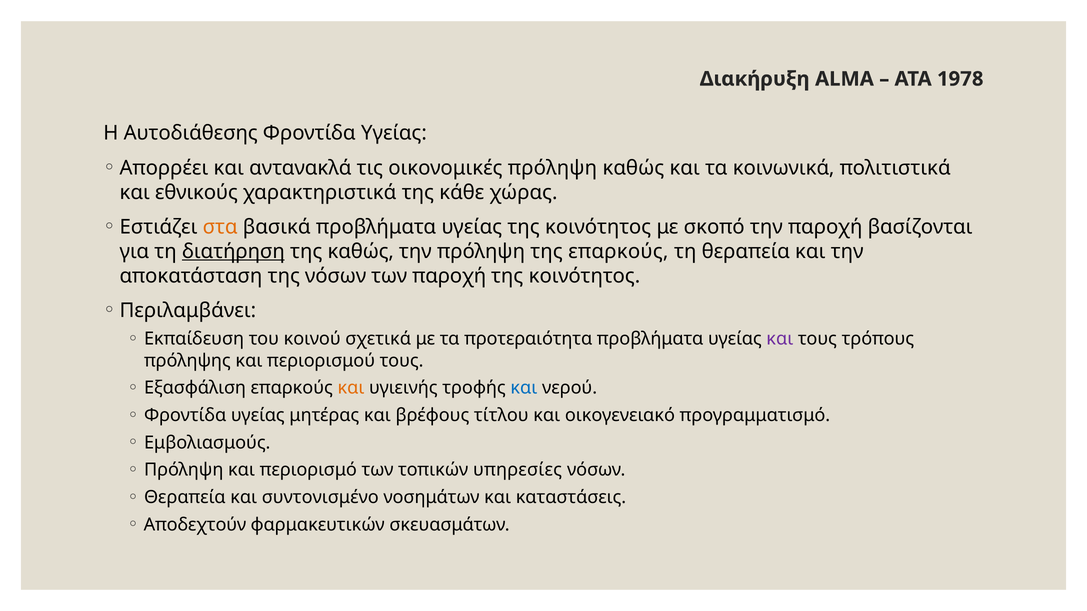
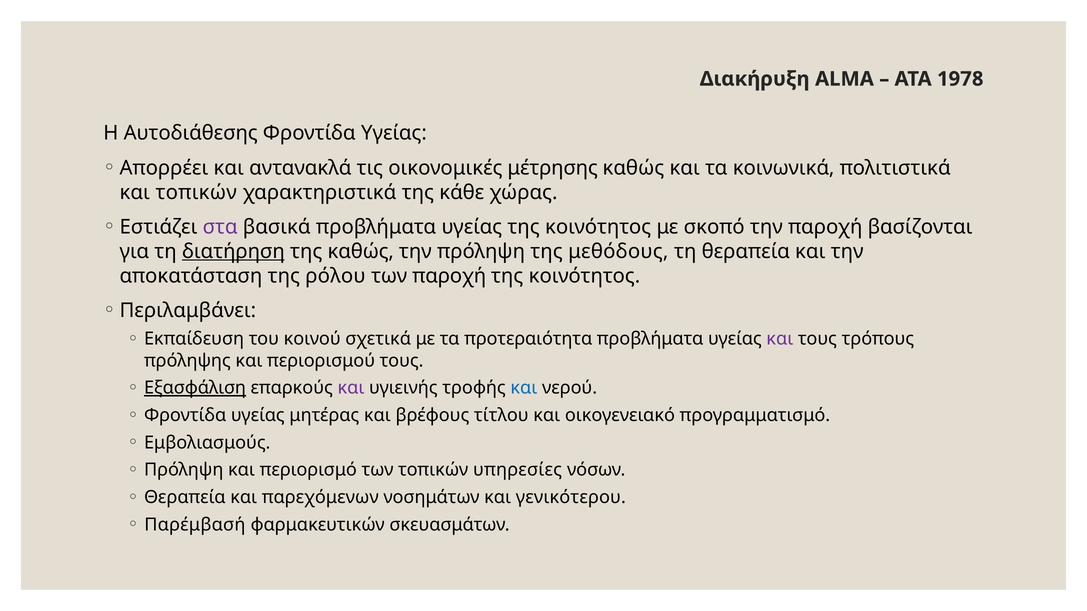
οικονομικές πρόληψη: πρόληψη -> μέτρησης
και εθνικούς: εθνικούς -> τοπικών
στα colour: orange -> purple
της επαρκούς: επαρκούς -> μεθόδους
της νόσων: νόσων -> ρόλου
Εξασφάλιση underline: none -> present
και at (351, 388) colour: orange -> purple
συντονισμένο: συντονισμένο -> παρεχόμενων
καταστάσεις: καταστάσεις -> γενικότερου
Αποδεχτούν: Αποδεχτούν -> Παρέμβασή
